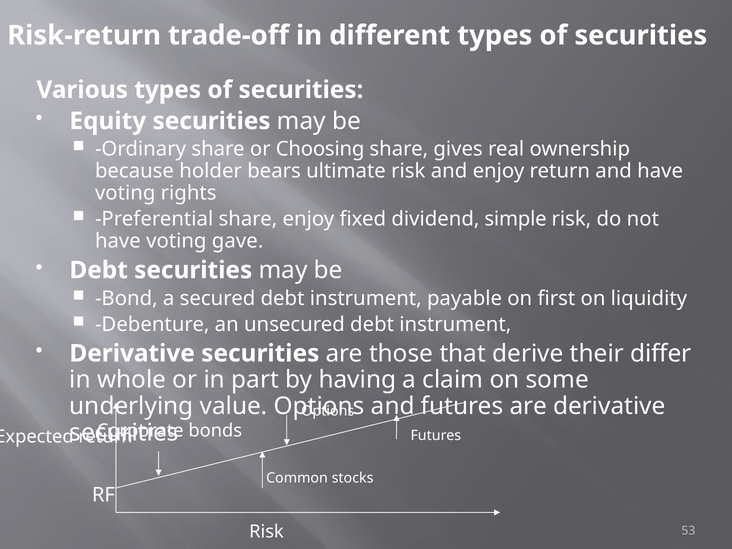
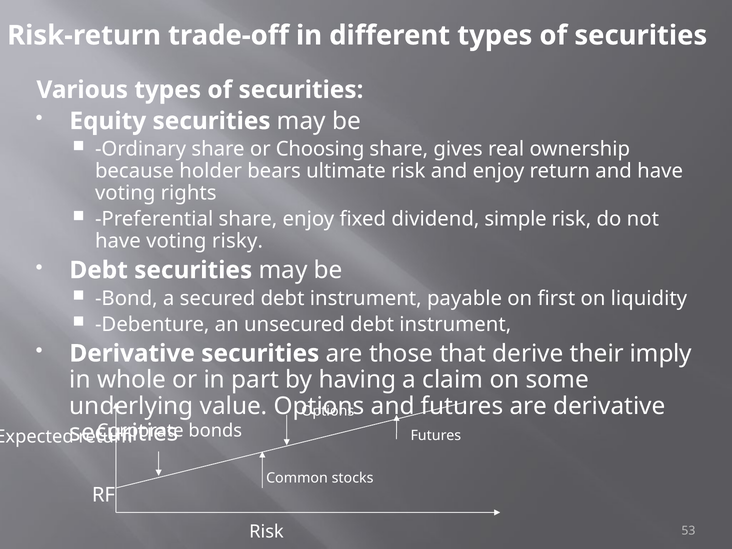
gave: gave -> risky
differ: differ -> imply
